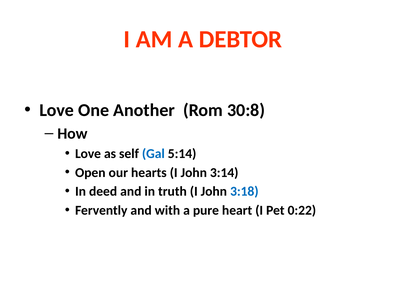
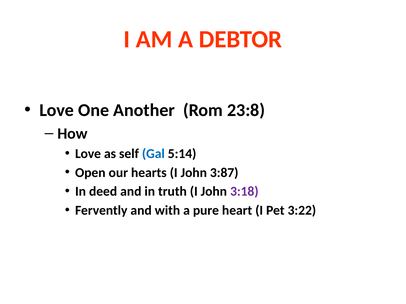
30:8: 30:8 -> 23:8
3:14: 3:14 -> 3:87
3:18 colour: blue -> purple
0:22: 0:22 -> 3:22
